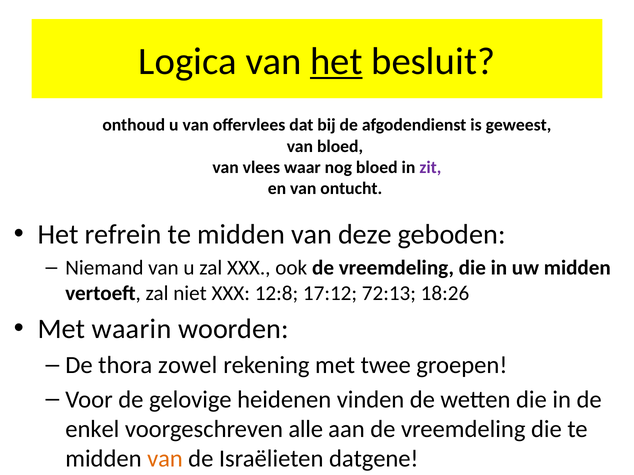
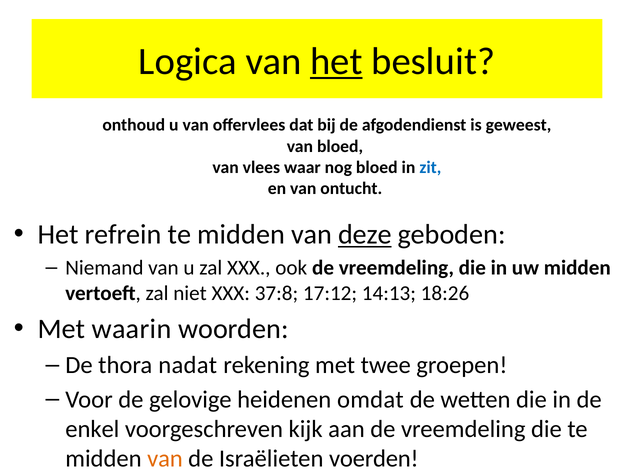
zit colour: purple -> blue
deze underline: none -> present
12:8: 12:8 -> 37:8
72:13: 72:13 -> 14:13
zowel: zowel -> nadat
vinden: vinden -> omdat
alle: alle -> kijk
datgene: datgene -> voerden
